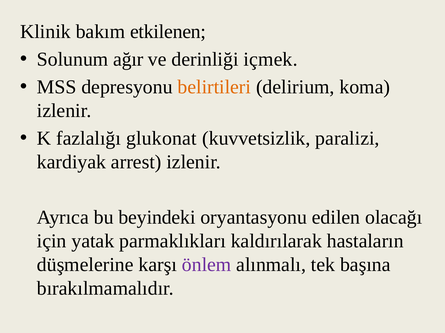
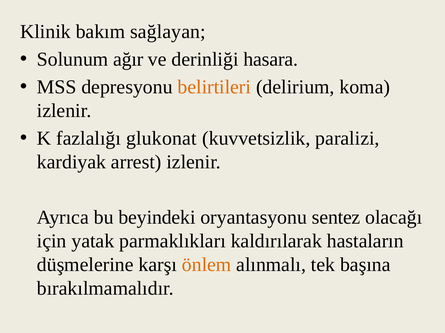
etkilenen: etkilenen -> sağlayan
içmek: içmek -> hasara
edilen: edilen -> sentez
önlem colour: purple -> orange
